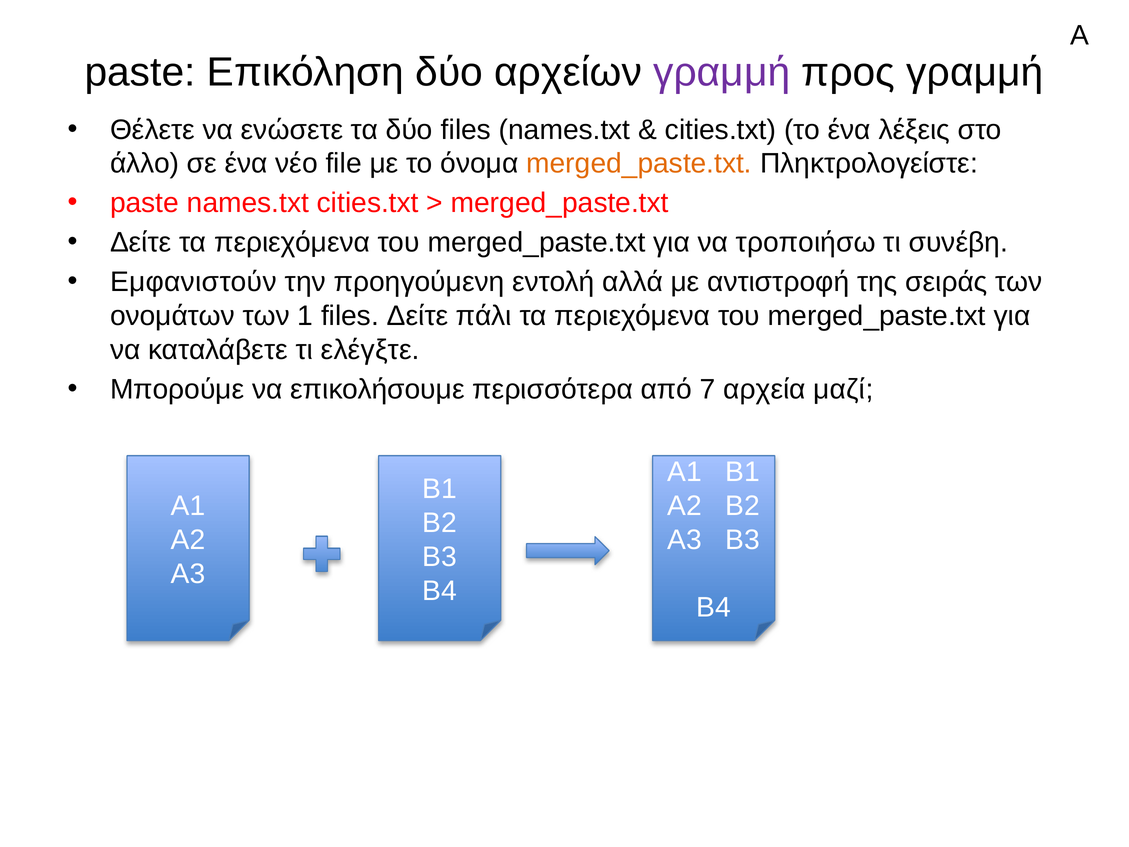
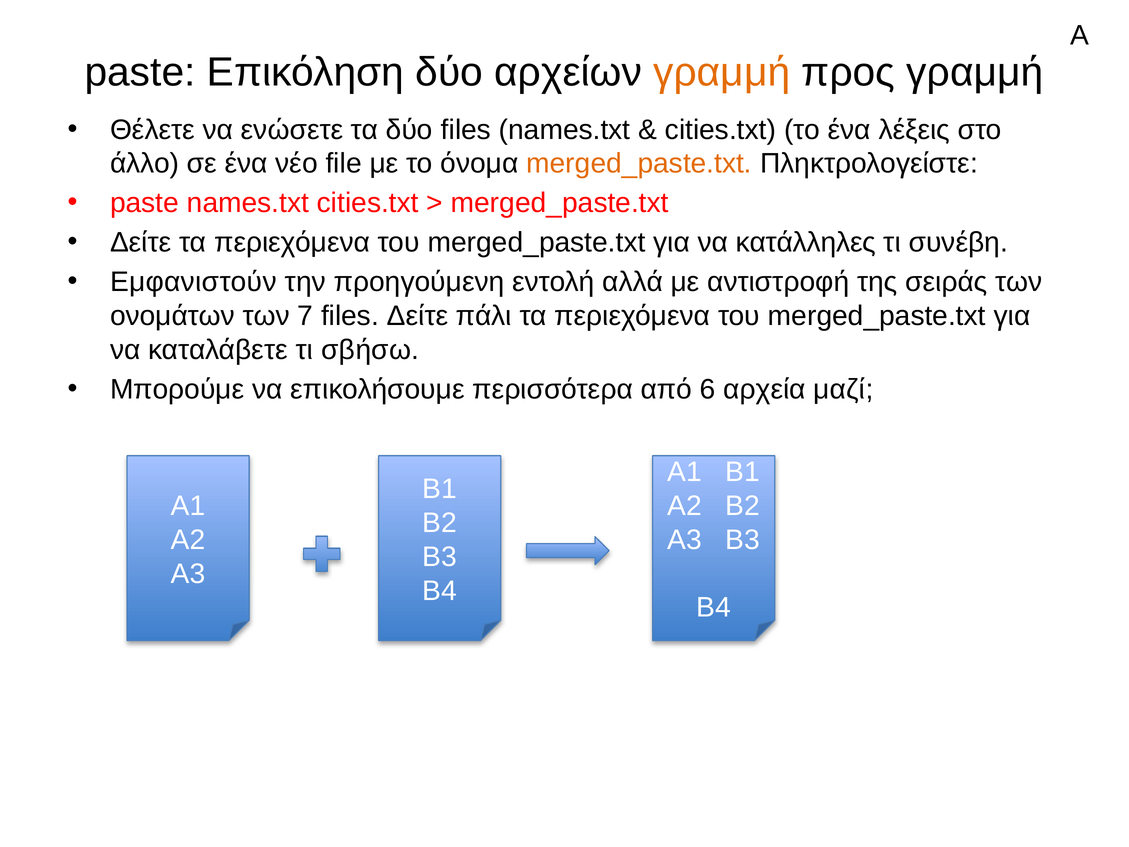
γραμμή at (722, 72) colour: purple -> orange
τροποιήσω: τροποιήσω -> κατάλληλες
1: 1 -> 7
ελέγξτε: ελέγξτε -> σβήσω
7: 7 -> 6
